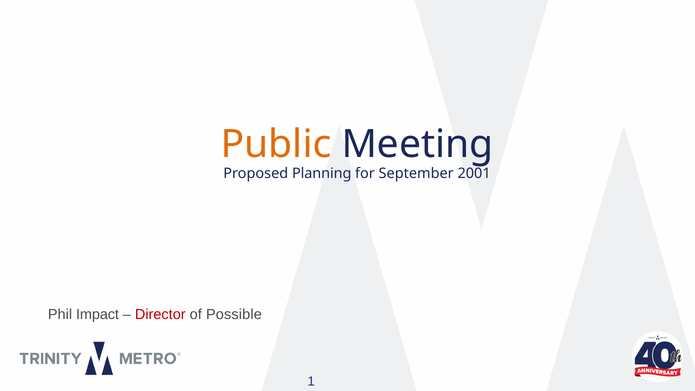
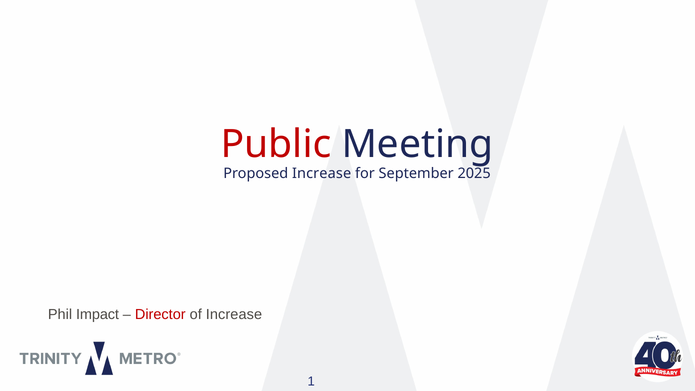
Public colour: orange -> red
Proposed Planning: Planning -> Increase
2001: 2001 -> 2025
of Possible: Possible -> Increase
